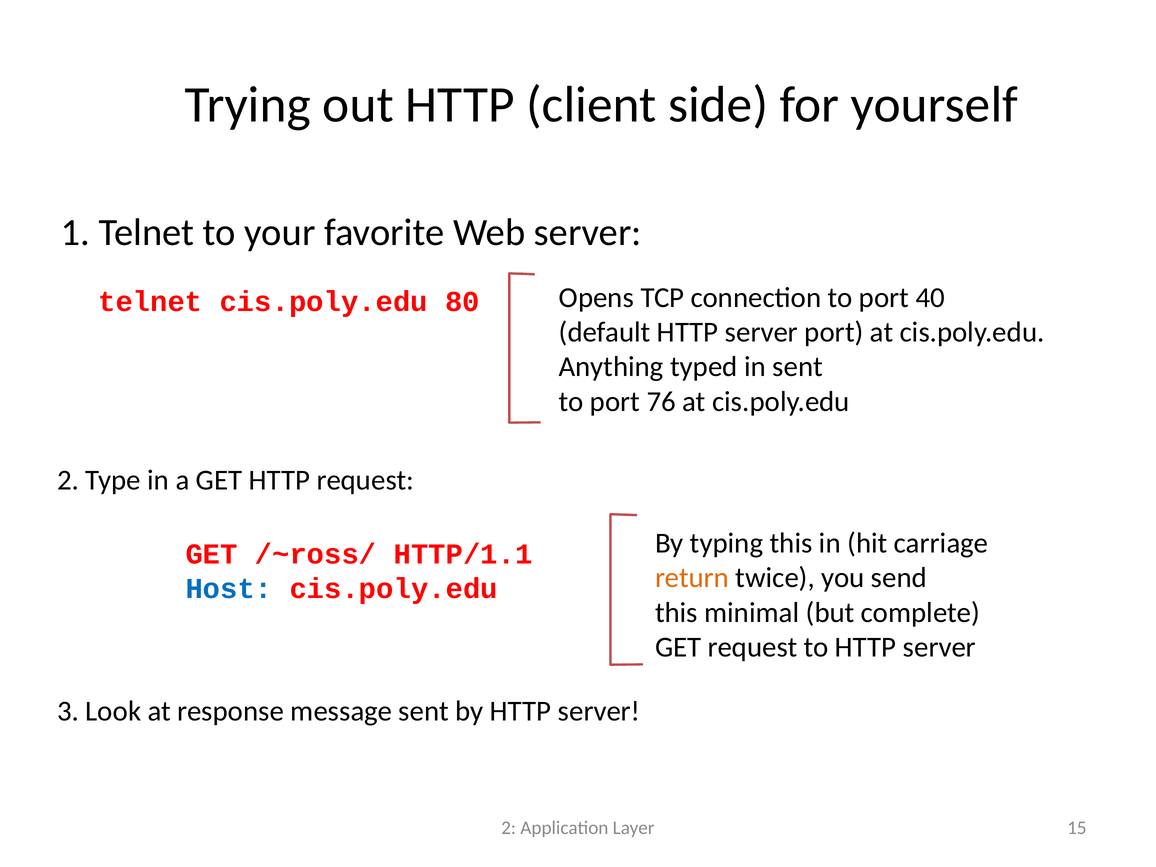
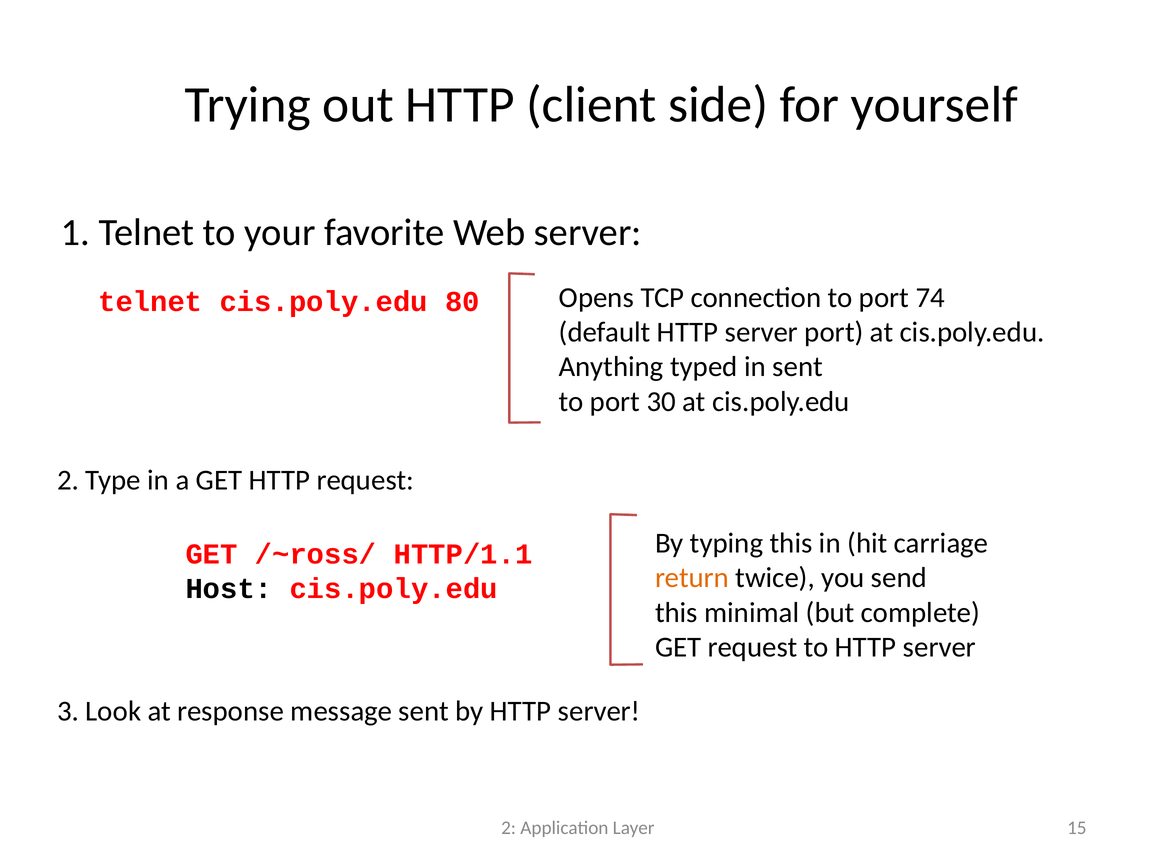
40: 40 -> 74
76: 76 -> 30
Host colour: blue -> black
